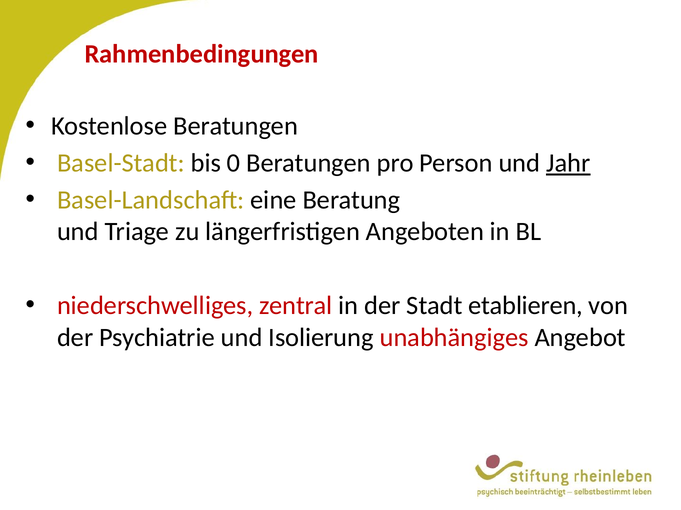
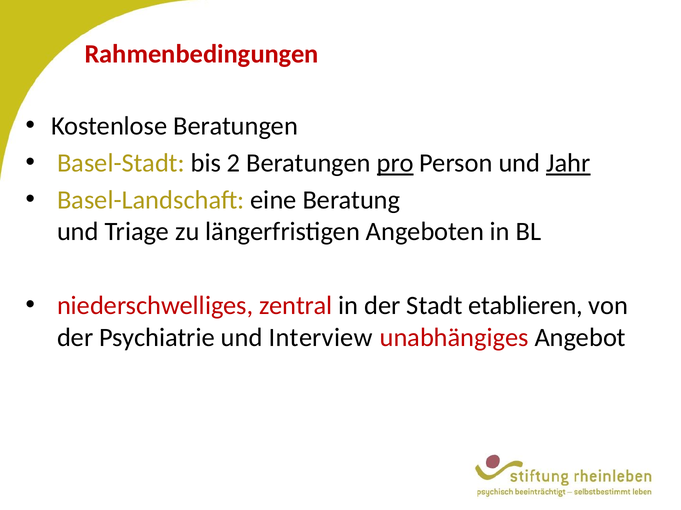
0: 0 -> 2
pro underline: none -> present
Isolierung: Isolierung -> Interview
